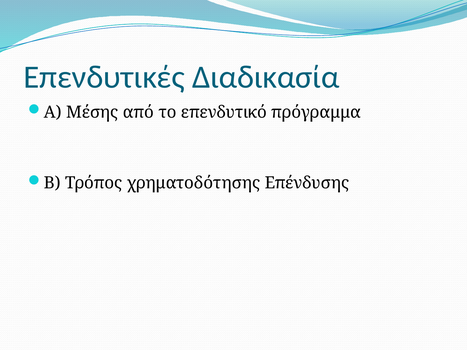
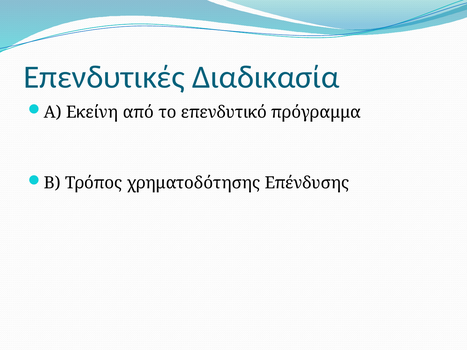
Μέσης: Μέσης -> Εκείνη
